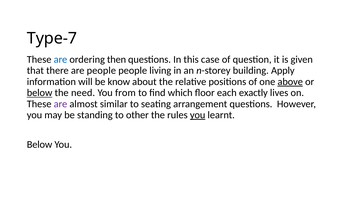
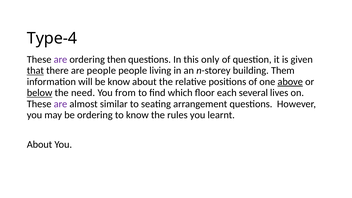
Type-7: Type-7 -> Type-4
are at (60, 60) colour: blue -> purple
case: case -> only
that underline: none -> present
Apply: Apply -> Them
exactly: exactly -> several
be standing: standing -> ordering
to other: other -> know
you at (198, 115) underline: present -> none
Below at (40, 144): Below -> About
